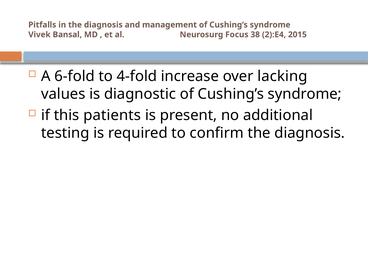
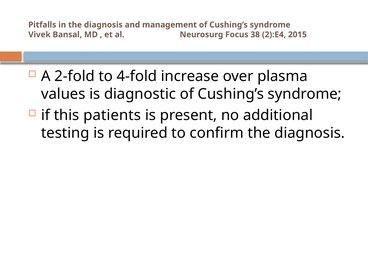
6-fold: 6-fold -> 2-fold
lacking: lacking -> plasma
